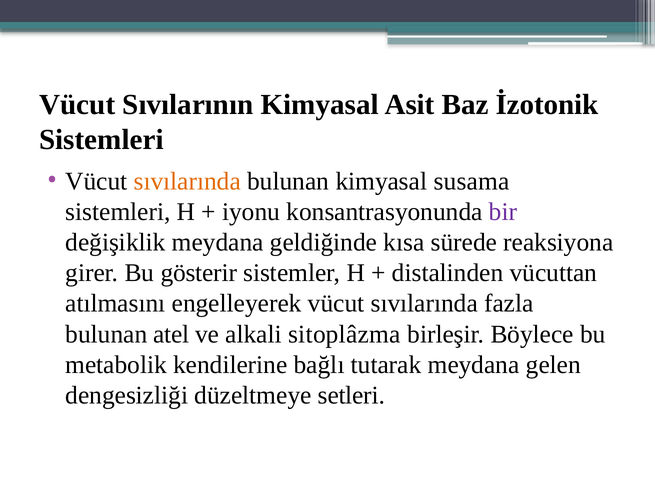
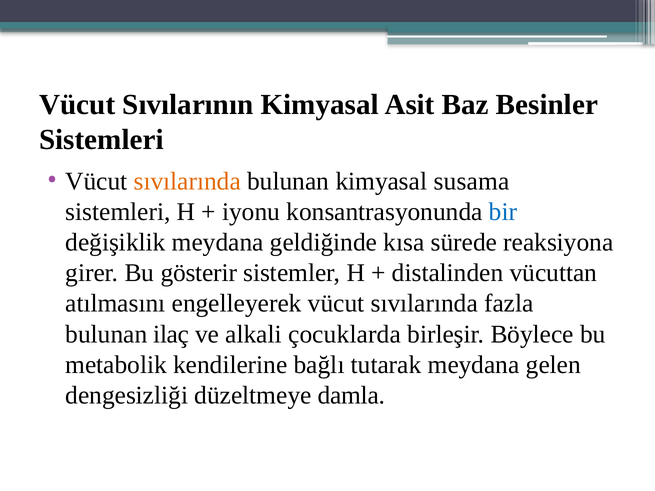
İzotonik: İzotonik -> Besinler
bir colour: purple -> blue
atel: atel -> ilaç
sitoplâzma: sitoplâzma -> çocuklarda
setleri: setleri -> damla
